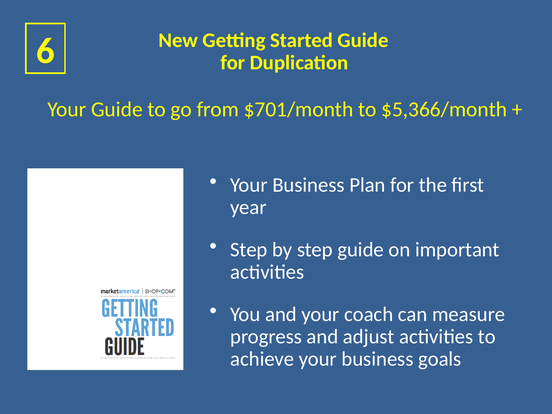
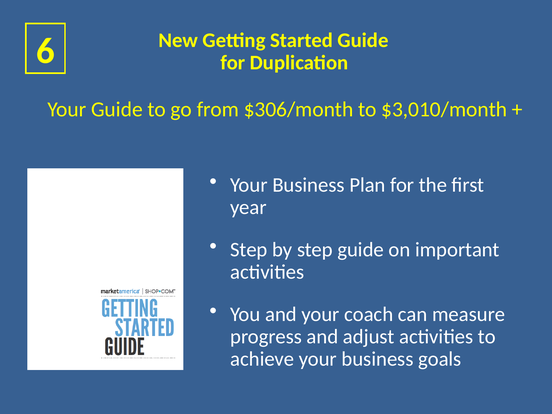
$701/month: $701/month -> $306/month
$5,366/month: $5,366/month -> $3,010/month
